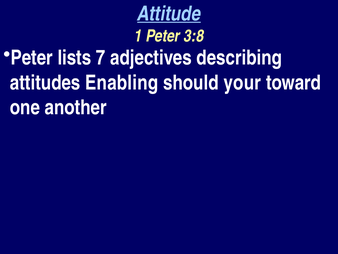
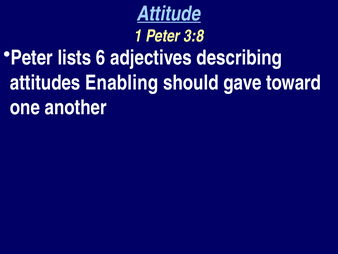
7: 7 -> 6
your: your -> gave
